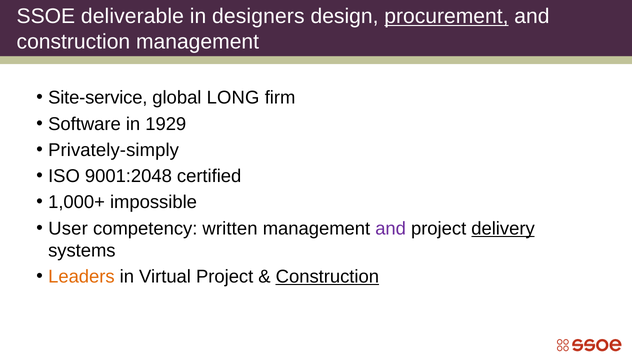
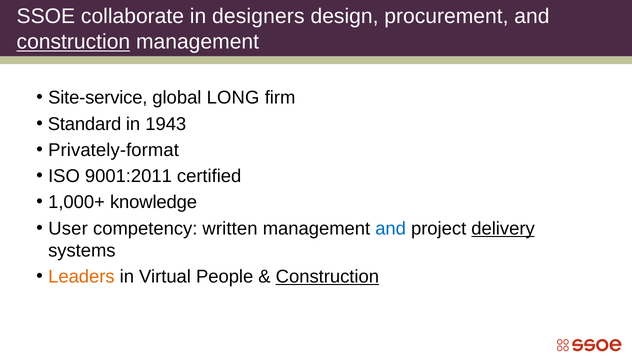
deliverable: deliverable -> collaborate
procurement underline: present -> none
construction at (73, 42) underline: none -> present
Software: Software -> Standard
1929: 1929 -> 1943
Privately-simply: Privately-simply -> Privately-format
9001:2048: 9001:2048 -> 9001:2011
impossible: impossible -> knowledge
and at (391, 228) colour: purple -> blue
Virtual Project: Project -> People
